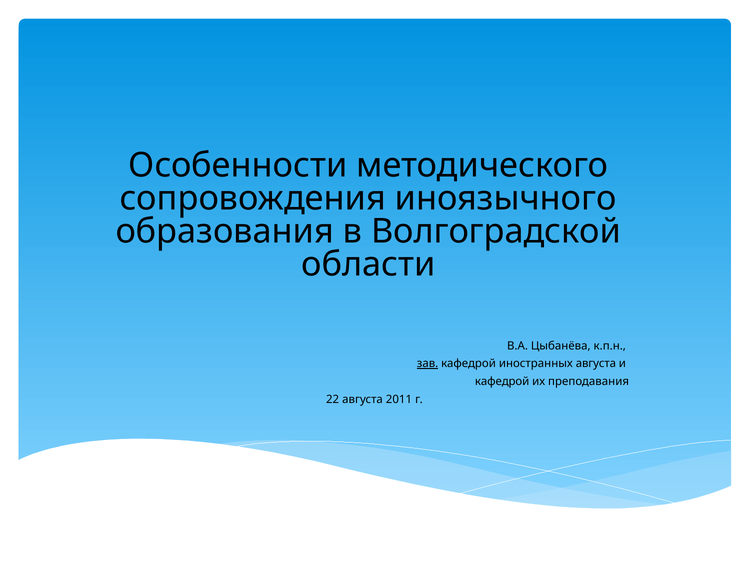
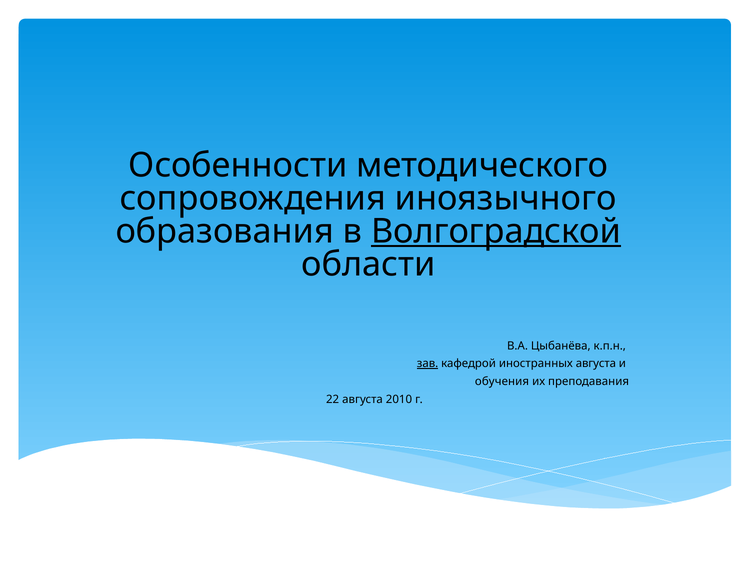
Волгоградской underline: none -> present
кафедрой at (502, 381): кафедрой -> обучения
2011: 2011 -> 2010
